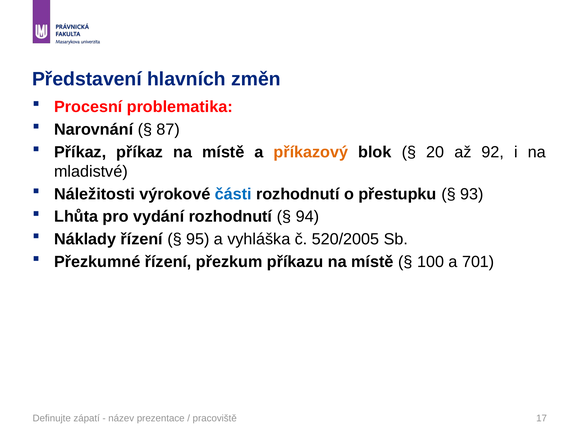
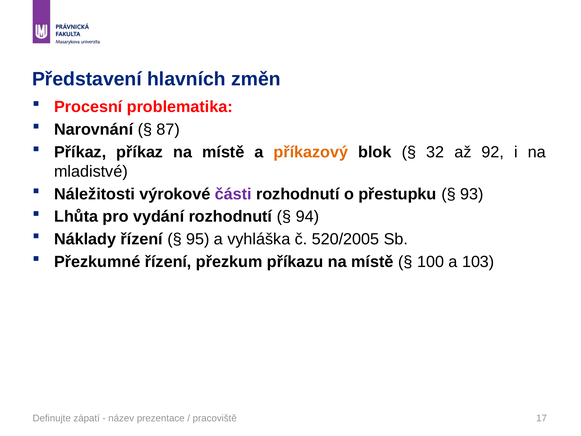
20: 20 -> 32
části colour: blue -> purple
701: 701 -> 103
